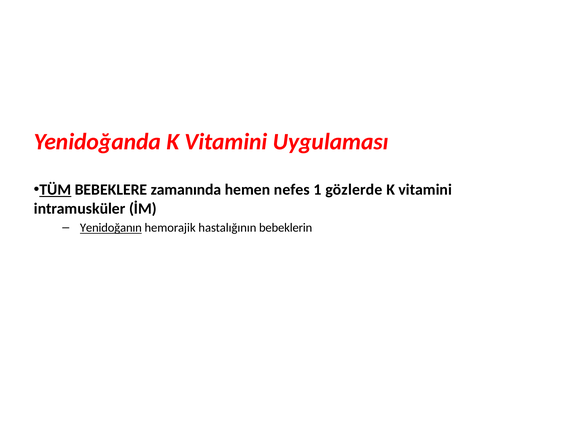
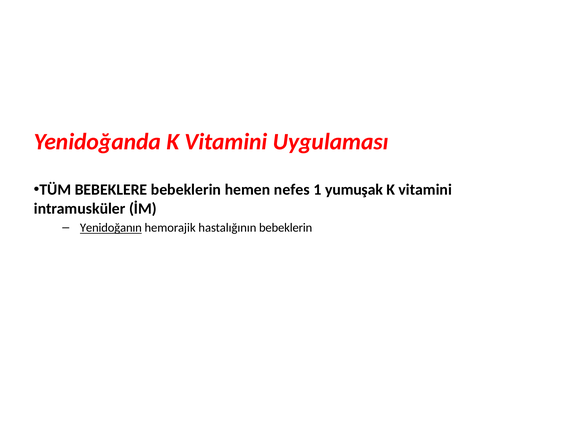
TÜM underline: present -> none
BEBEKLERE zamanında: zamanında -> bebeklerin
gözlerde: gözlerde -> yumuşak
